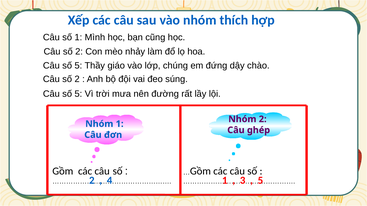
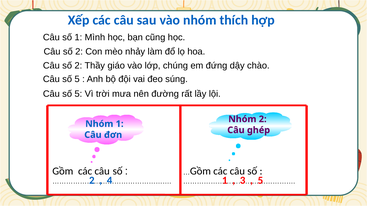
5 at (78, 66): 5 -> 2
2 at (77, 79): 2 -> 5
